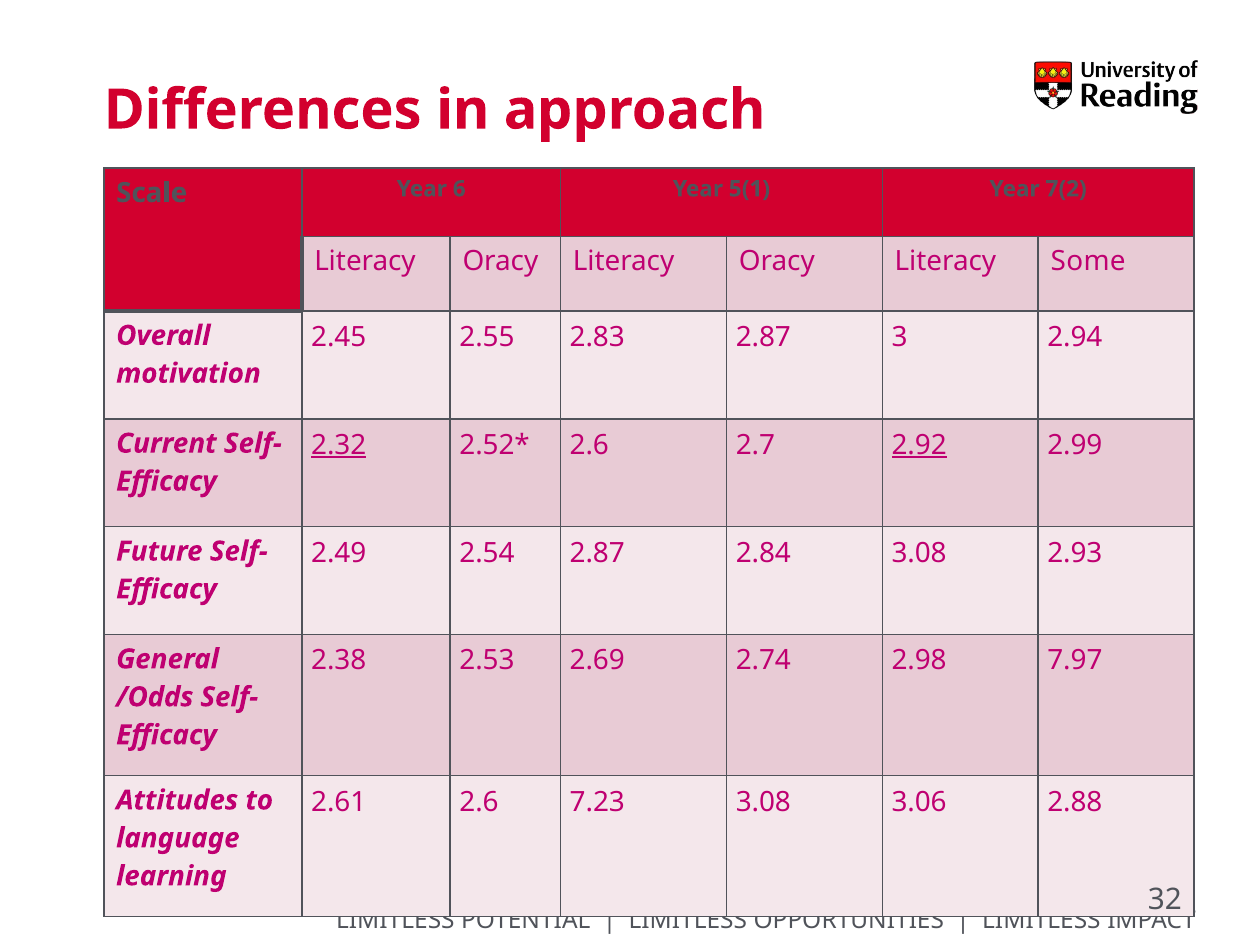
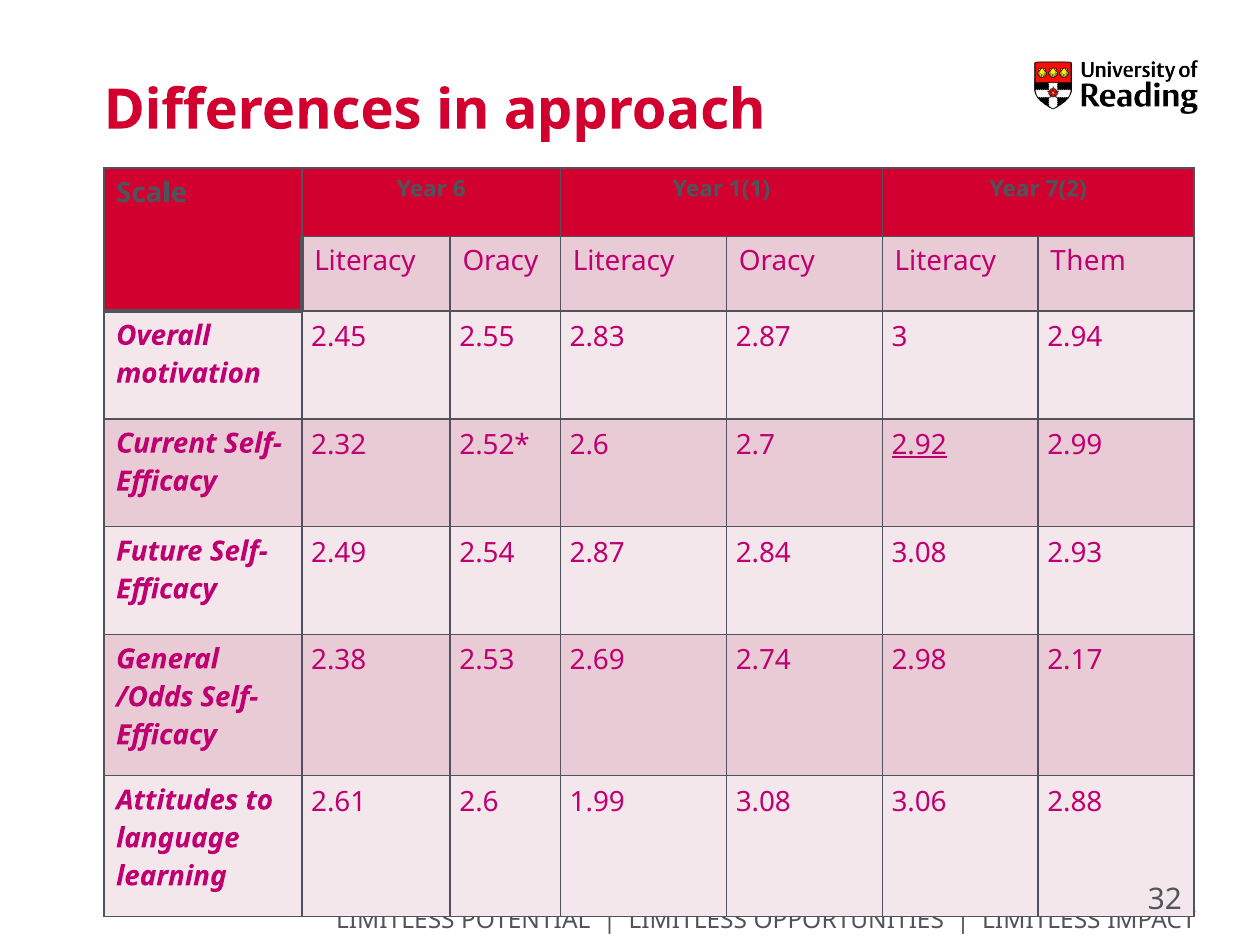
5(1: 5(1 -> 1(1
Some: Some -> Them
2.32 underline: present -> none
7.97: 7.97 -> 2.17
7.23: 7.23 -> 1.99
